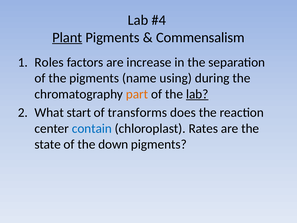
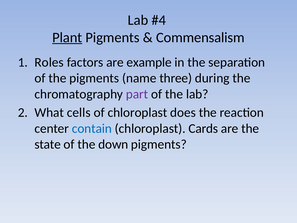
increase: increase -> example
using: using -> three
part colour: orange -> purple
lab at (197, 94) underline: present -> none
start: start -> cells
of transforms: transforms -> chloroplast
Rates: Rates -> Cards
